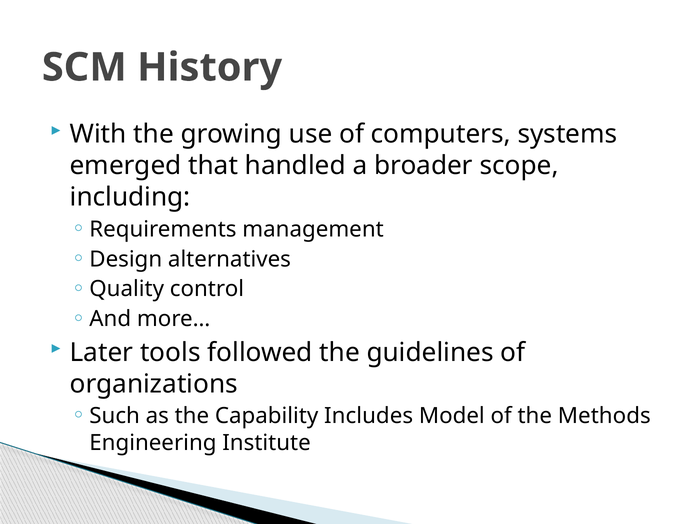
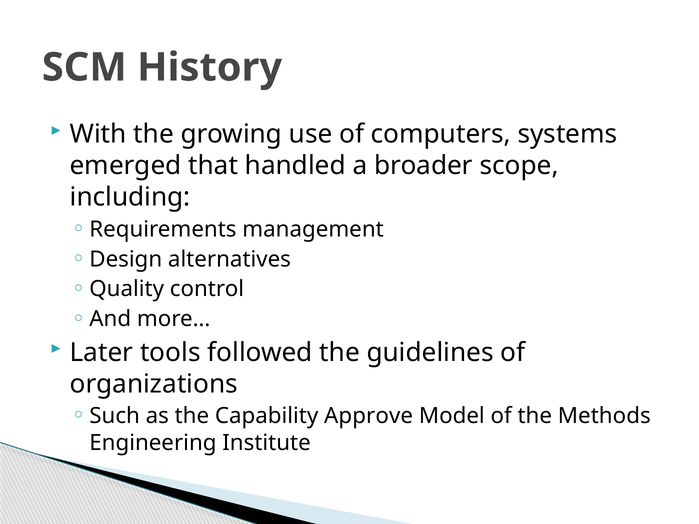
Includes: Includes -> Approve
